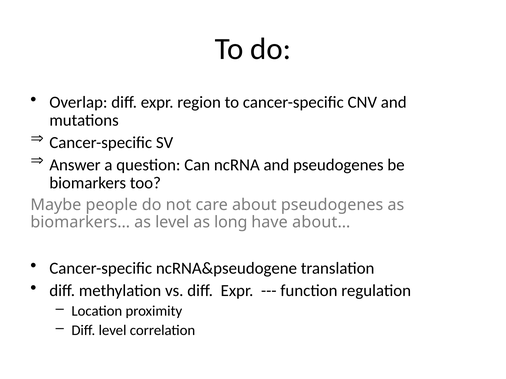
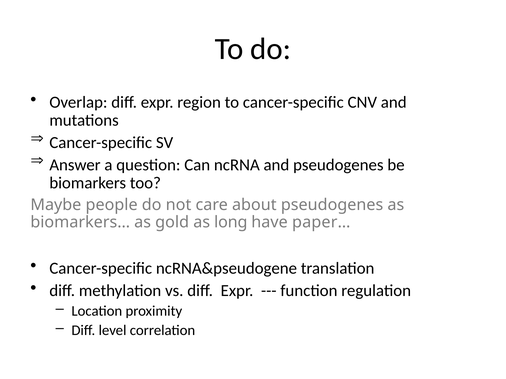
as level: level -> gold
about…: about… -> paper…
